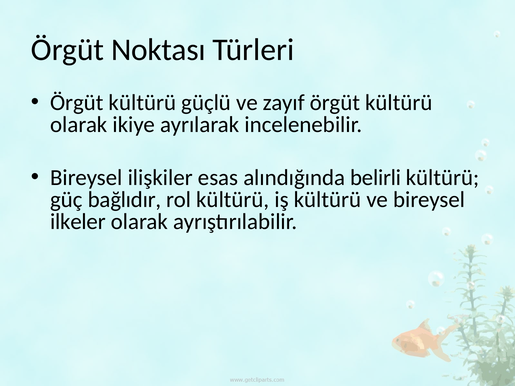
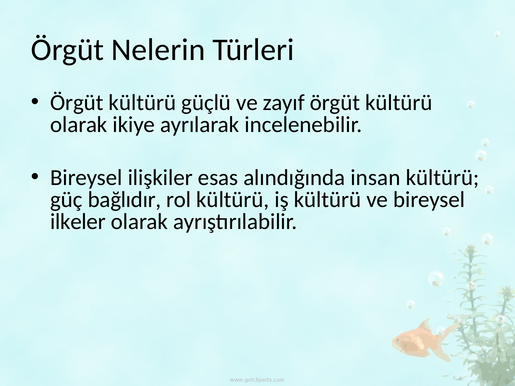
Noktası: Noktası -> Nelerin
belirli: belirli -> insan
